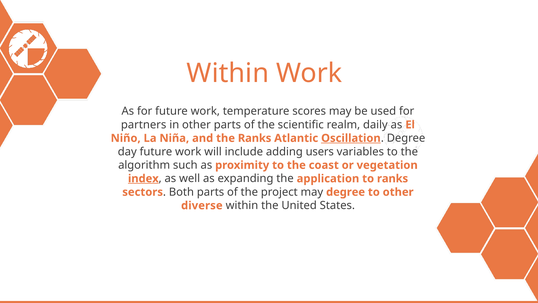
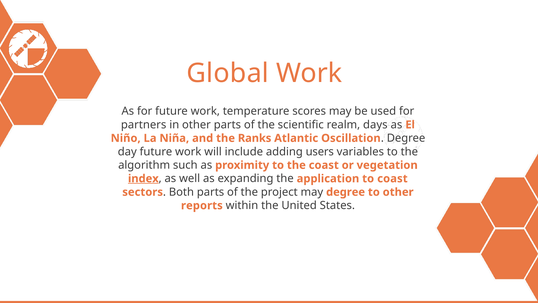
Within at (228, 73): Within -> Global
daily: daily -> days
Oscillation underline: present -> none
to ranks: ranks -> coast
diverse: diverse -> reports
